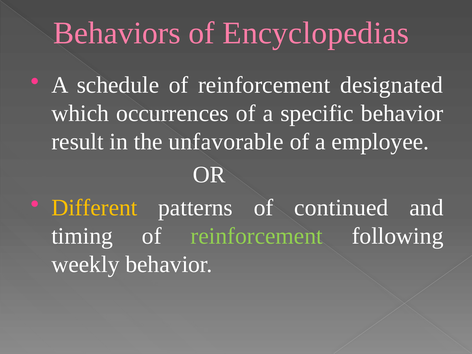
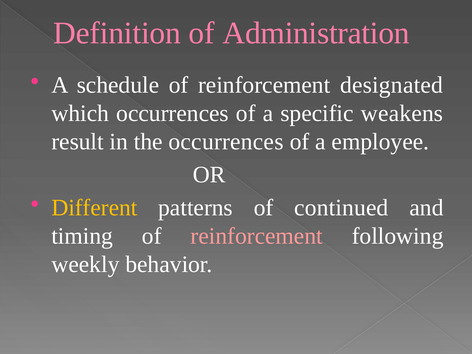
Behaviors: Behaviors -> Definition
Encyclopedias: Encyclopedias -> Administration
specific behavior: behavior -> weakens
the unfavorable: unfavorable -> occurrences
reinforcement at (257, 236) colour: light green -> pink
